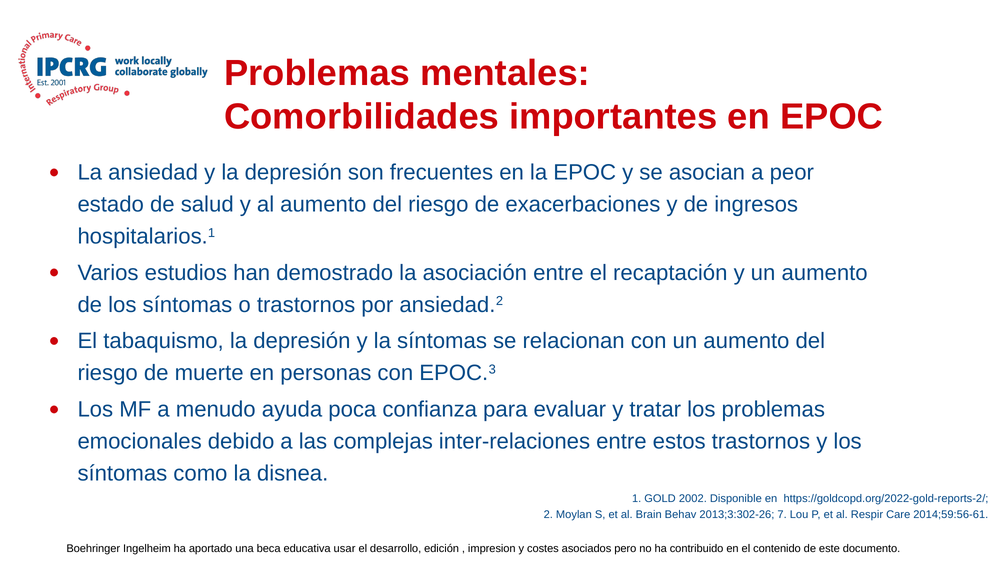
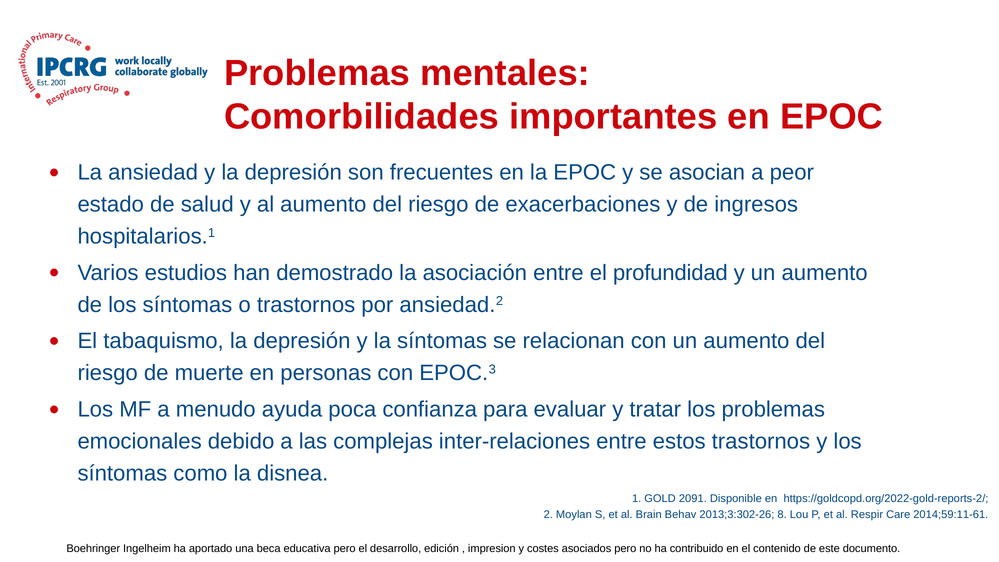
recaptación: recaptación -> profundidad
2002: 2002 -> 2091
7: 7 -> 8
2014;59:56-61: 2014;59:56-61 -> 2014;59:11-61
usar at (344, 549): usar -> pero
